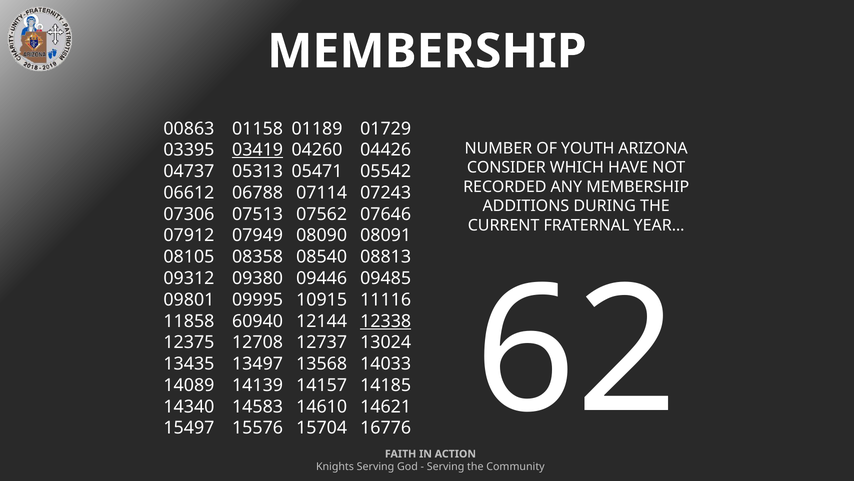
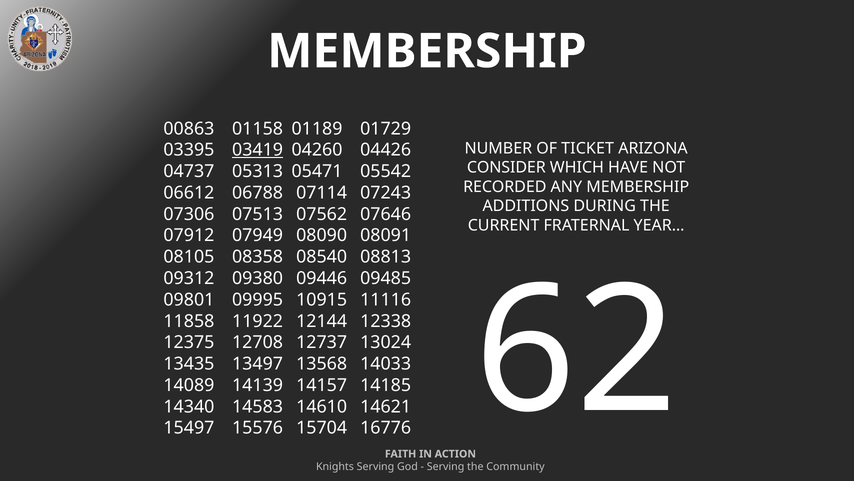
YOUTH: YOUTH -> TICKET
60940: 60940 -> 11922
12338 underline: present -> none
